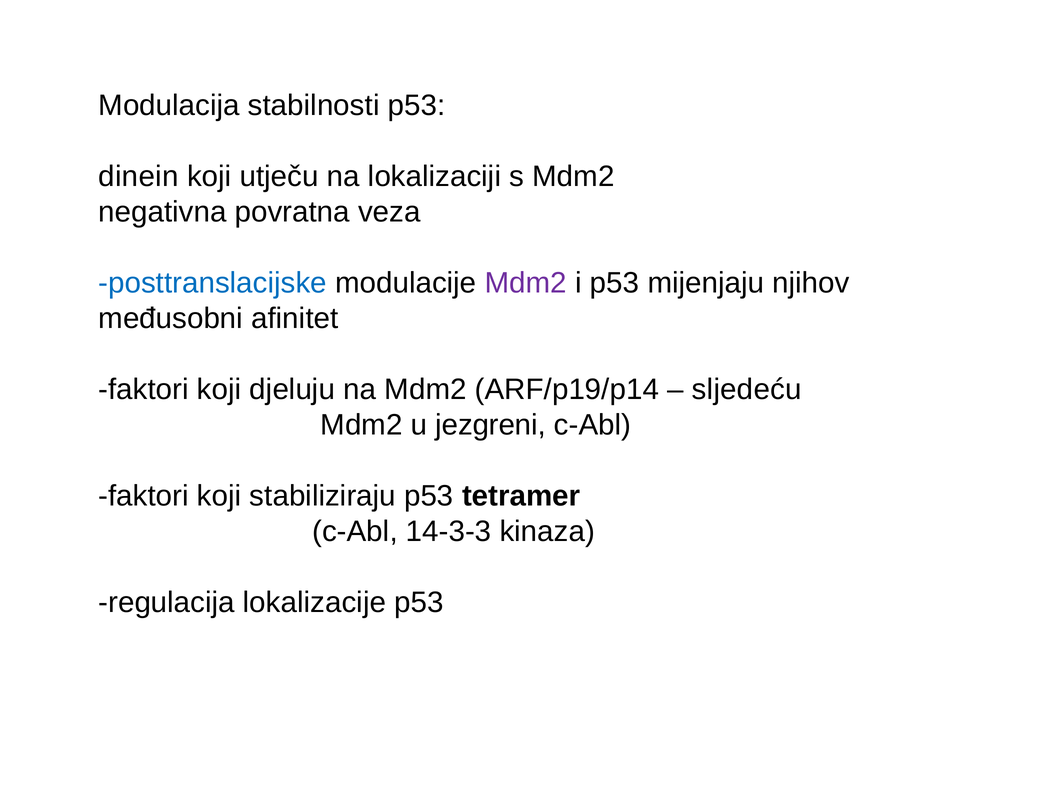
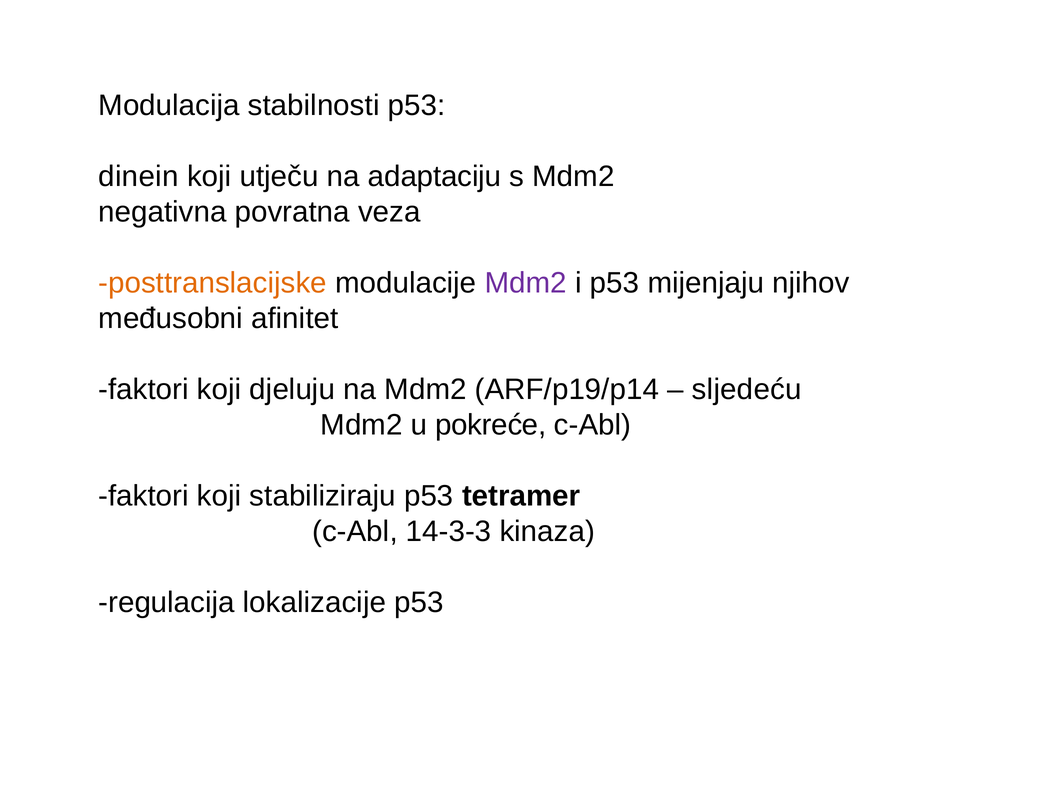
lokalizaciji: lokalizaciji -> adaptaciju
posttranslacijske colour: blue -> orange
jezgreni: jezgreni -> pokreće
